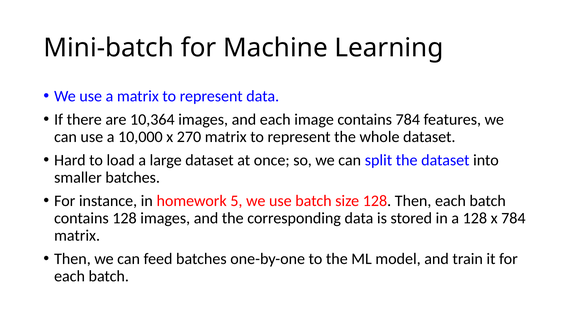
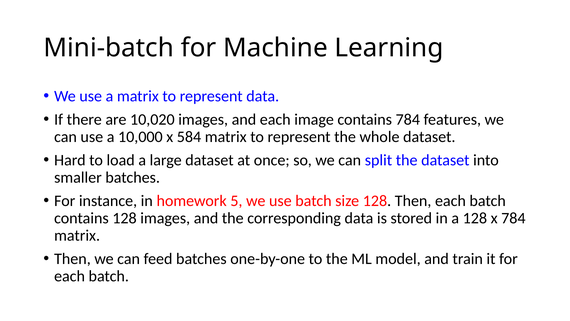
10,364: 10,364 -> 10,020
270: 270 -> 584
